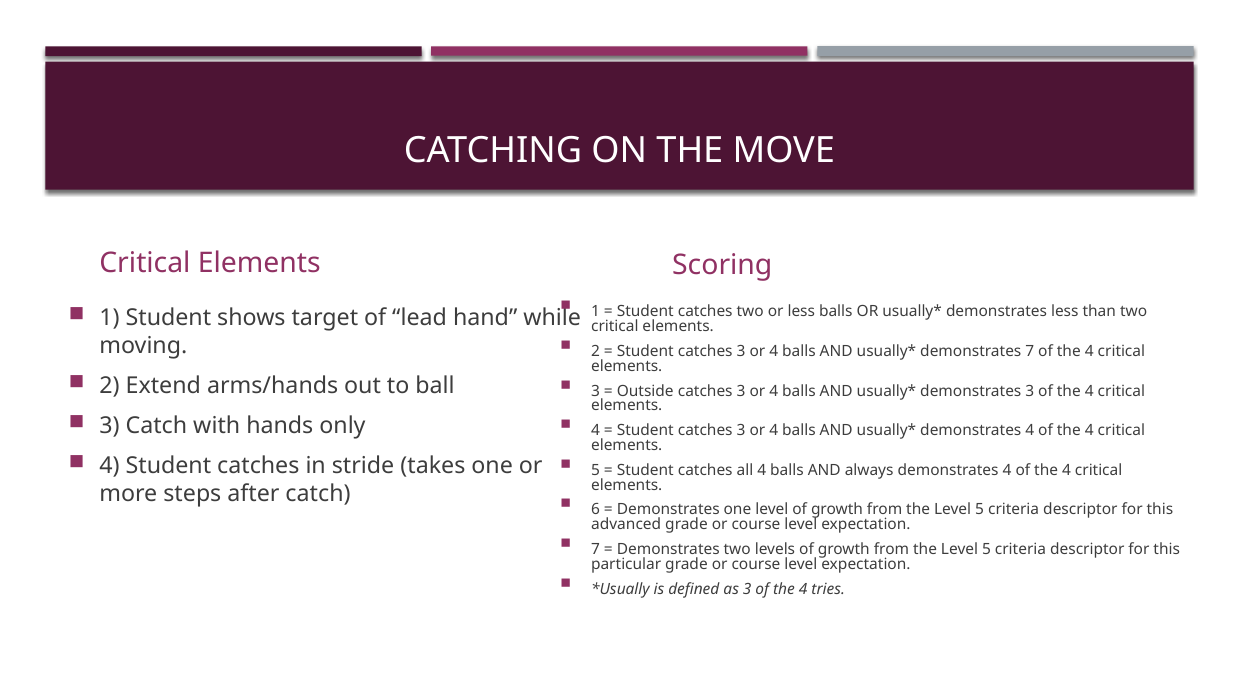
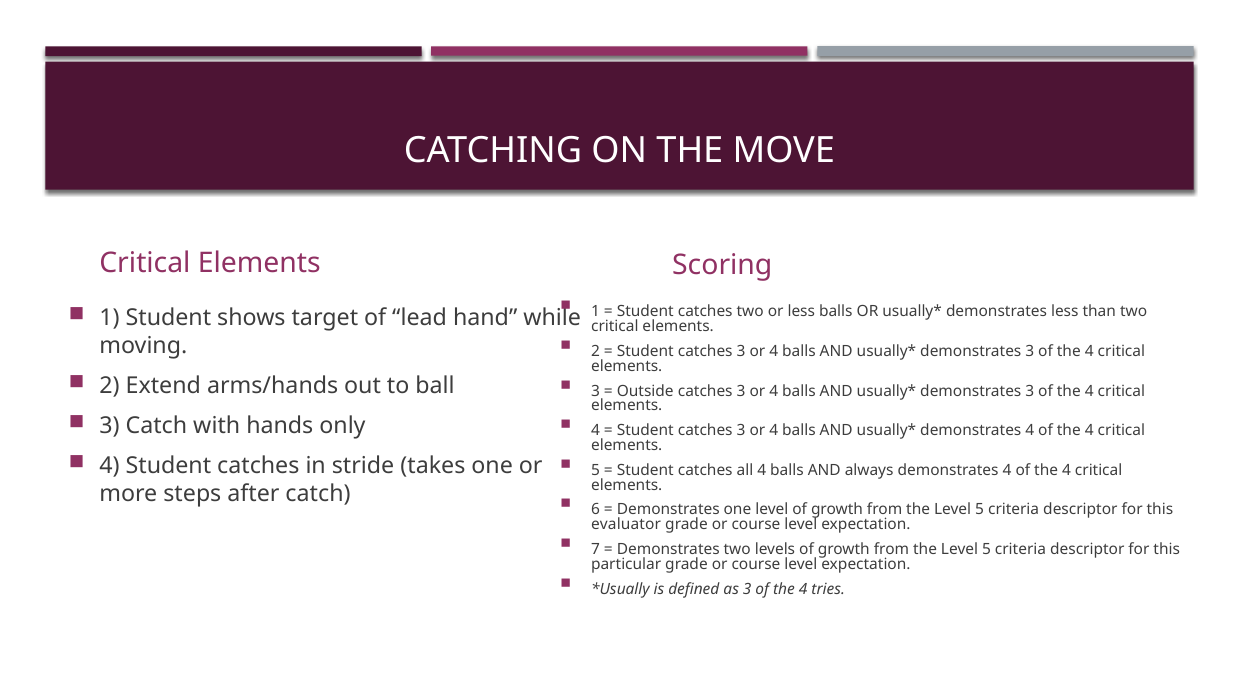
7 at (1030, 351): 7 -> 3
advanced: advanced -> evaluator
